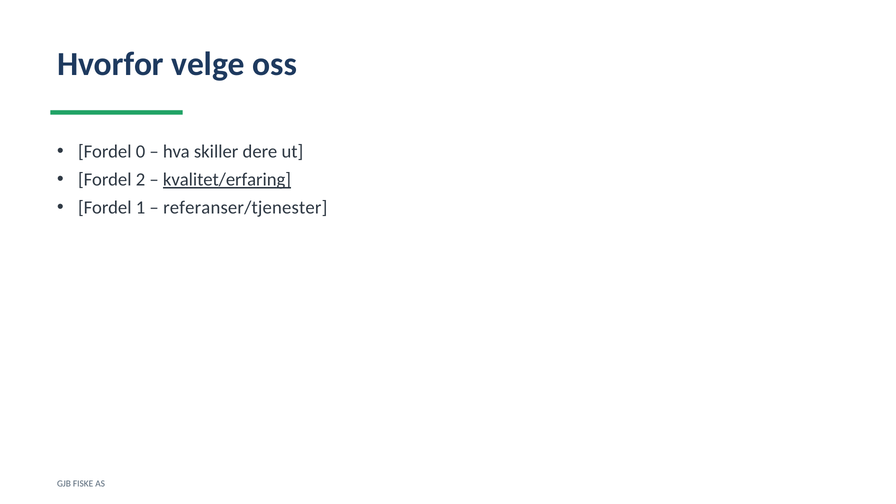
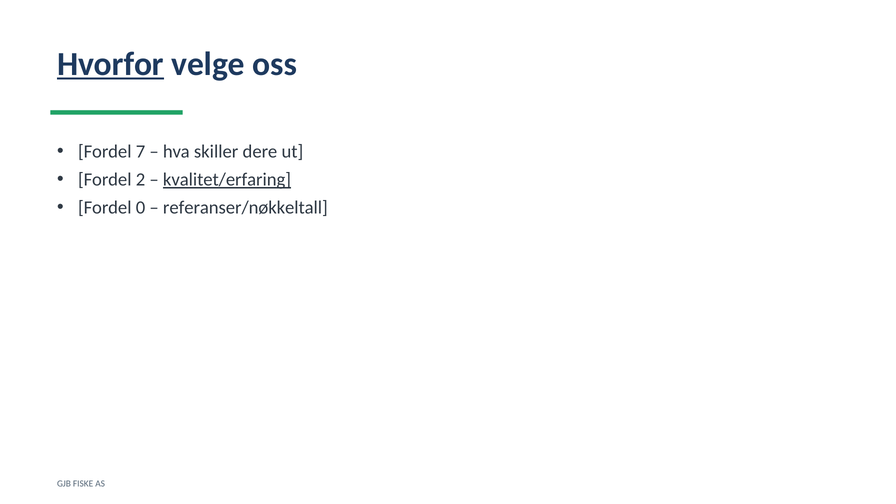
Hvorfor underline: none -> present
0: 0 -> 7
1: 1 -> 0
referanser/tjenester: referanser/tjenester -> referanser/nøkkeltall
